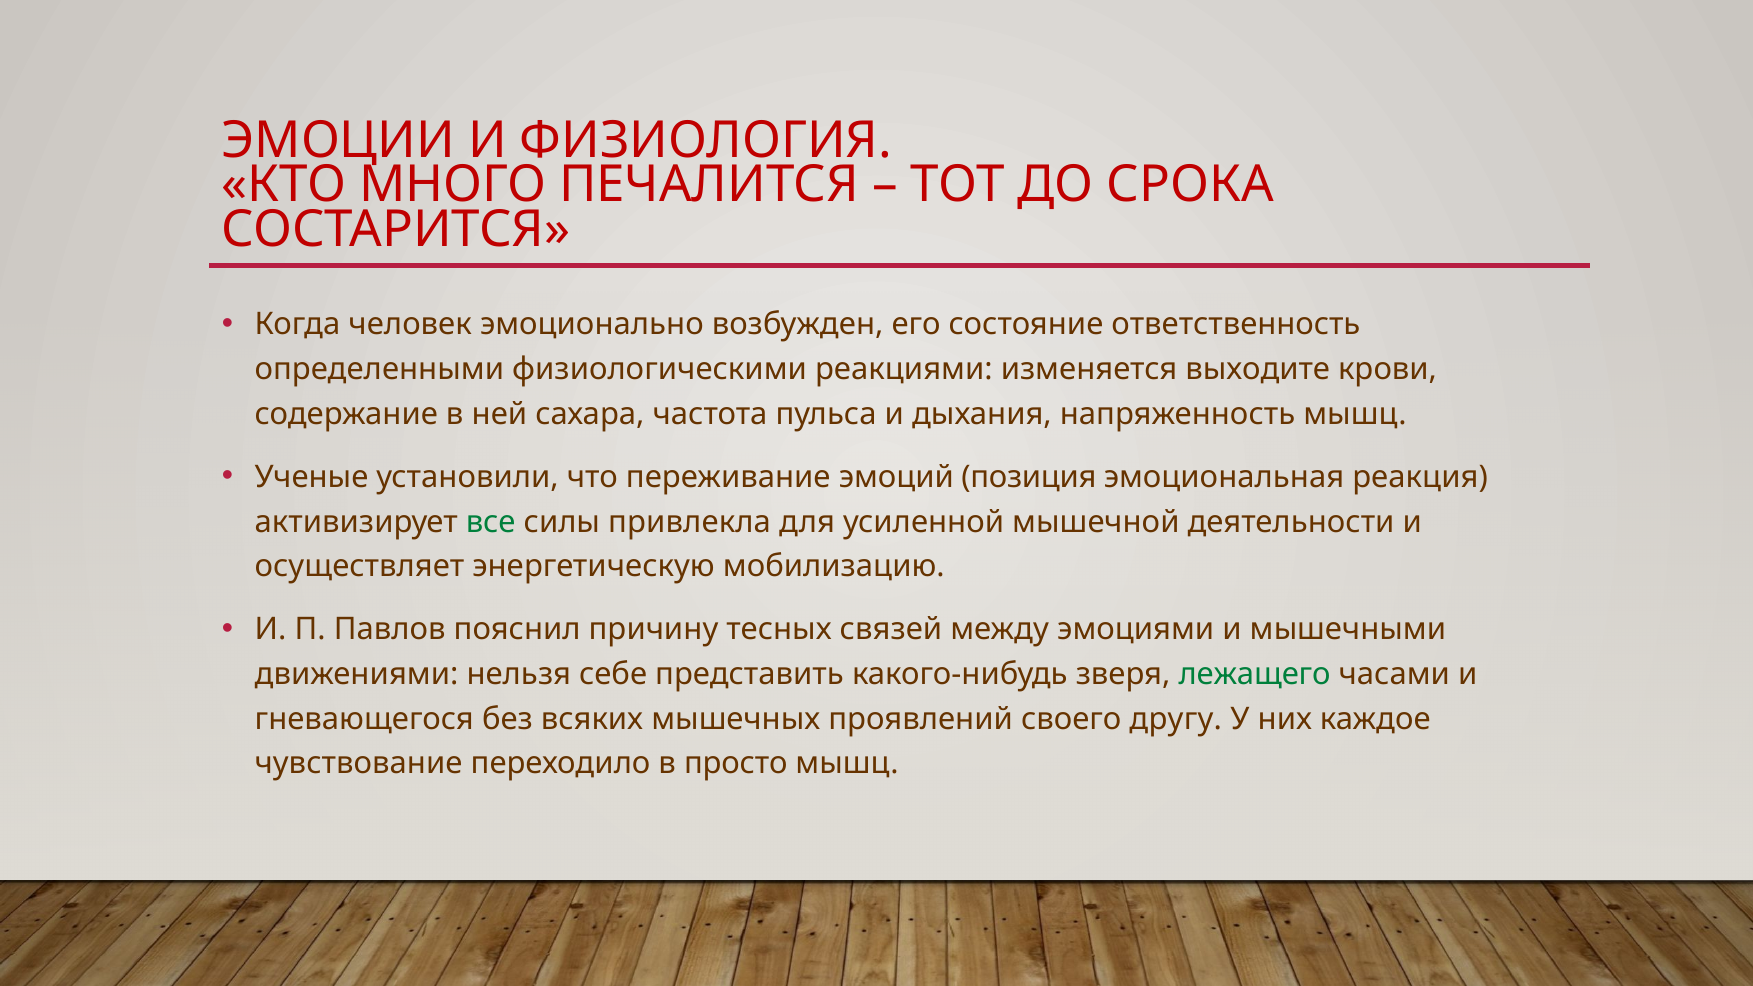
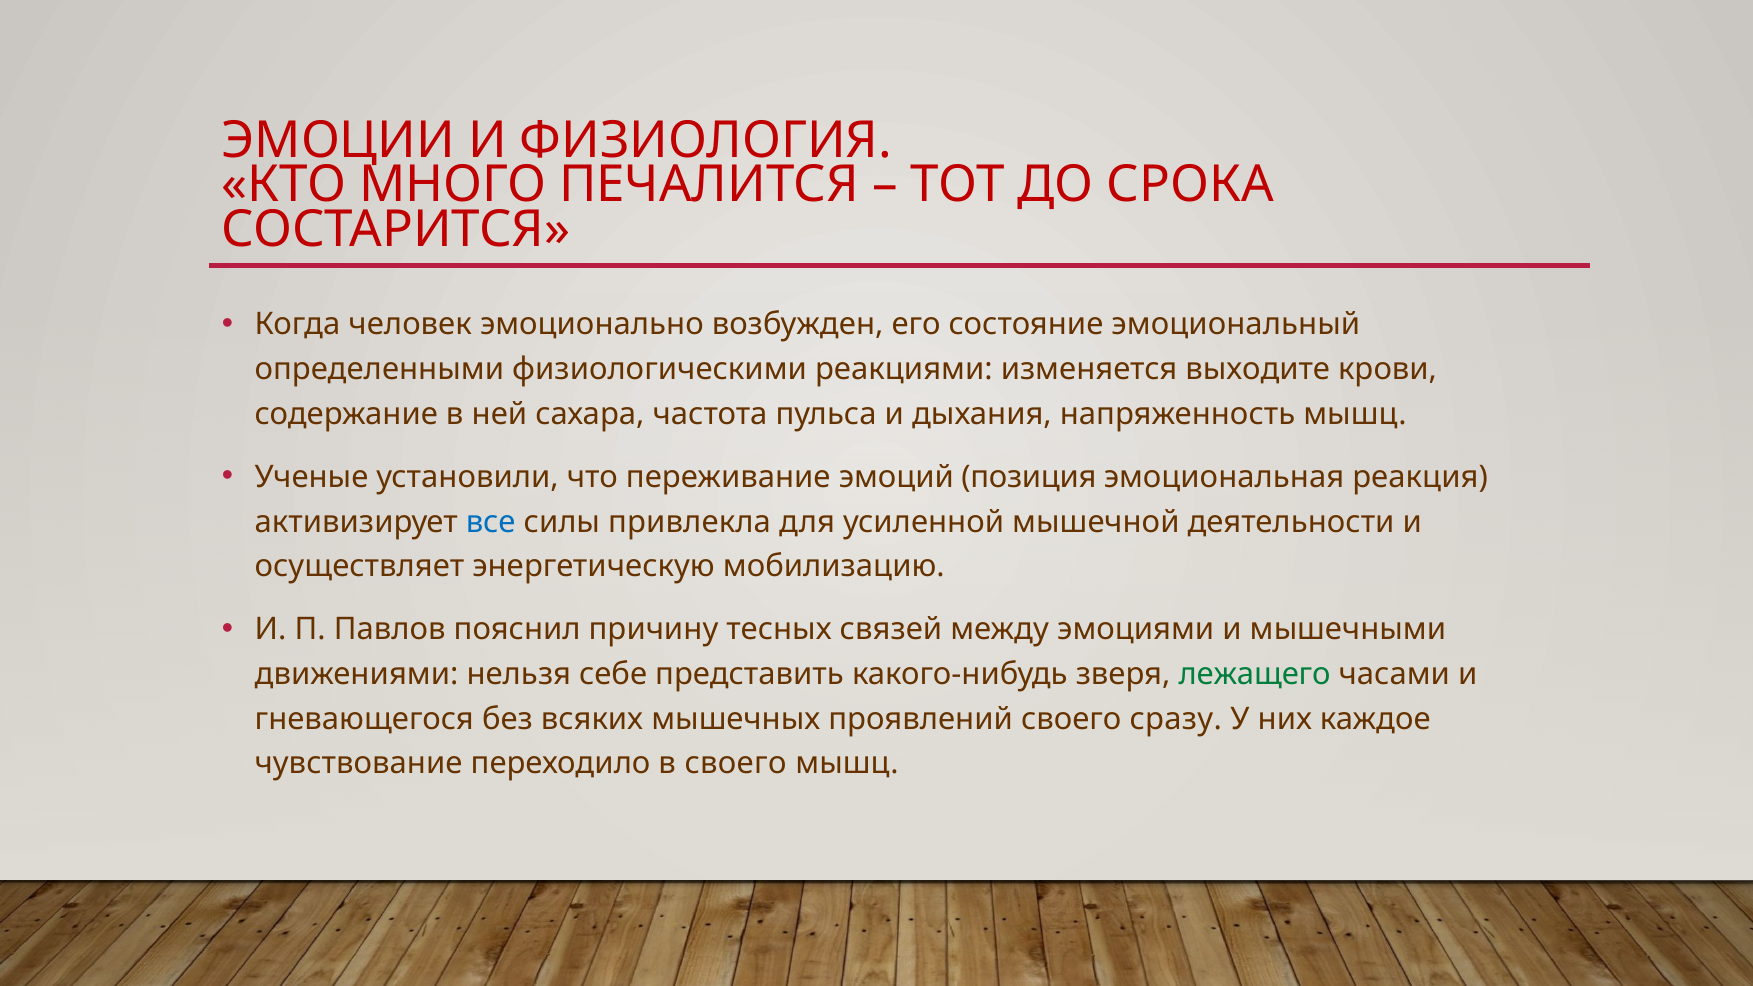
ответственность: ответственность -> эмоциональный
все colour: green -> blue
другу: другу -> сразу
в просто: просто -> своего
